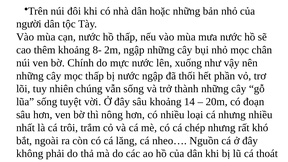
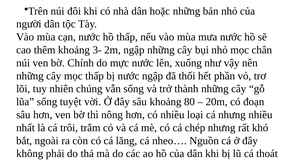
8-: 8- -> 3-
14: 14 -> 80
